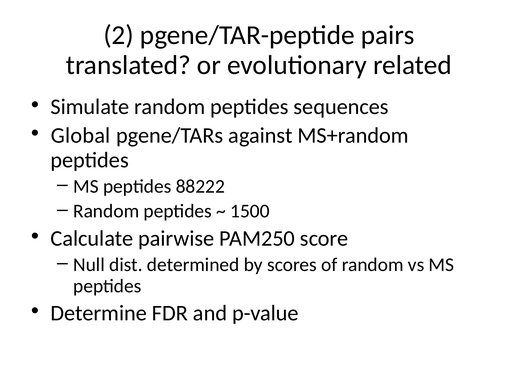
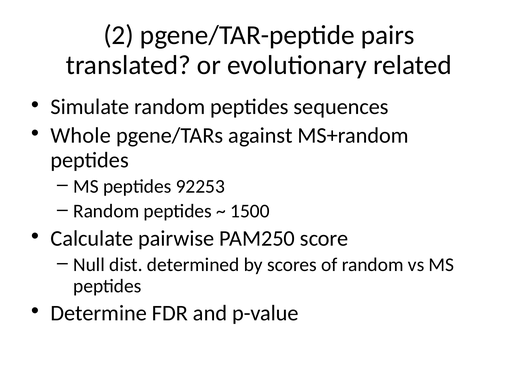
Global: Global -> Whole
88222: 88222 -> 92253
